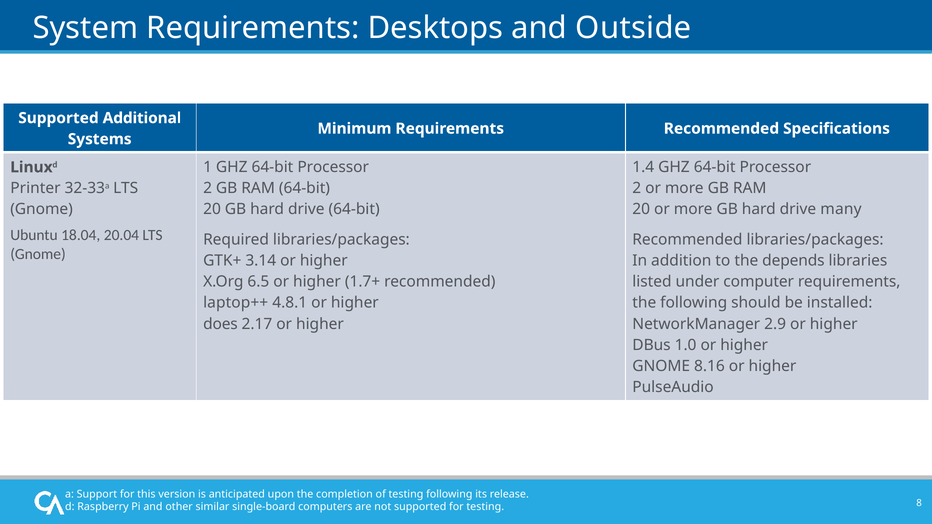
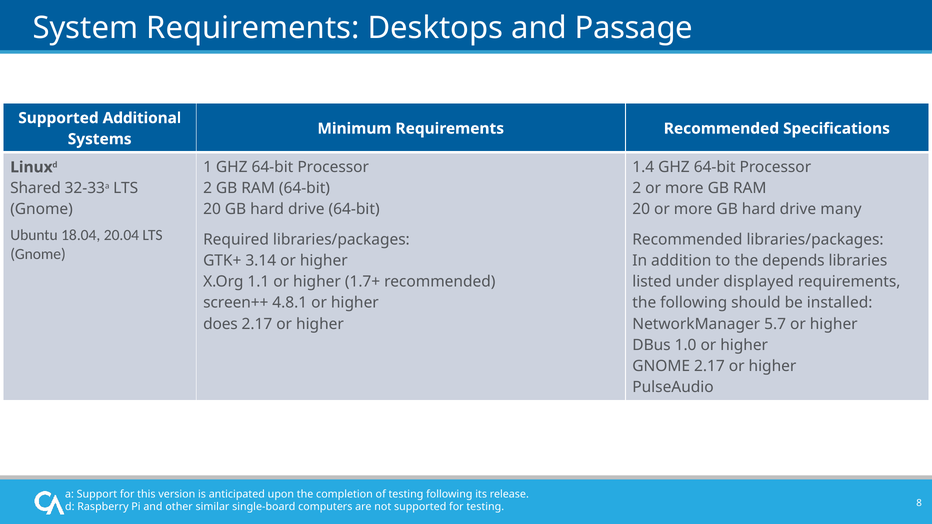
Outside: Outside -> Passage
Printer: Printer -> Shared
6.5: 6.5 -> 1.1
computer: computer -> displayed
laptop++: laptop++ -> screen++
2.9: 2.9 -> 5.7
GNOME 8.16: 8.16 -> 2.17
